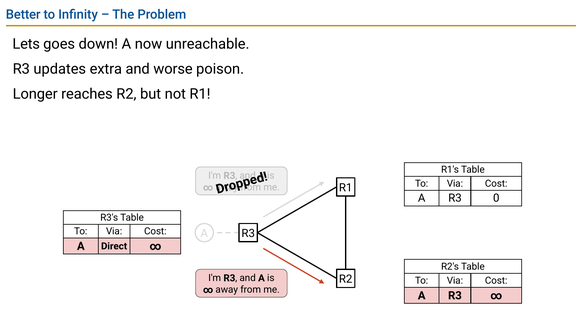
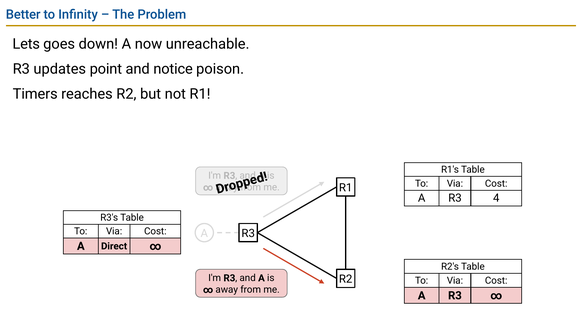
extra: extra -> point
worse: worse -> notice
Longer: Longer -> Timers
0: 0 -> 4
